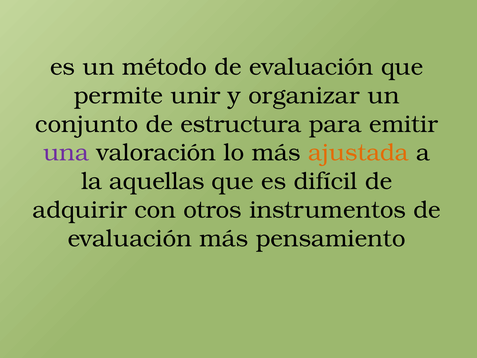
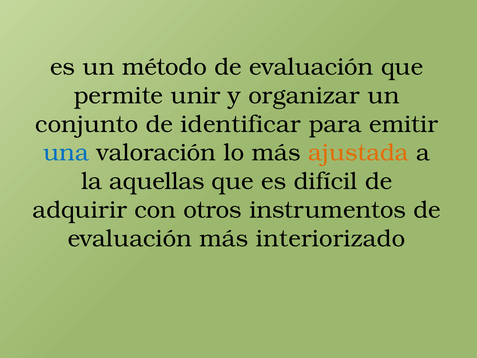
estructura: estructura -> identificar
una colour: purple -> blue
pensamiento: pensamiento -> interiorizado
